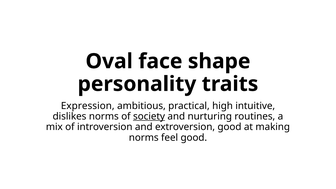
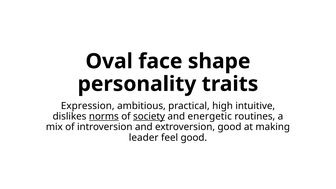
norms at (104, 116) underline: none -> present
nurturing: nurturing -> energetic
norms at (144, 138): norms -> leader
